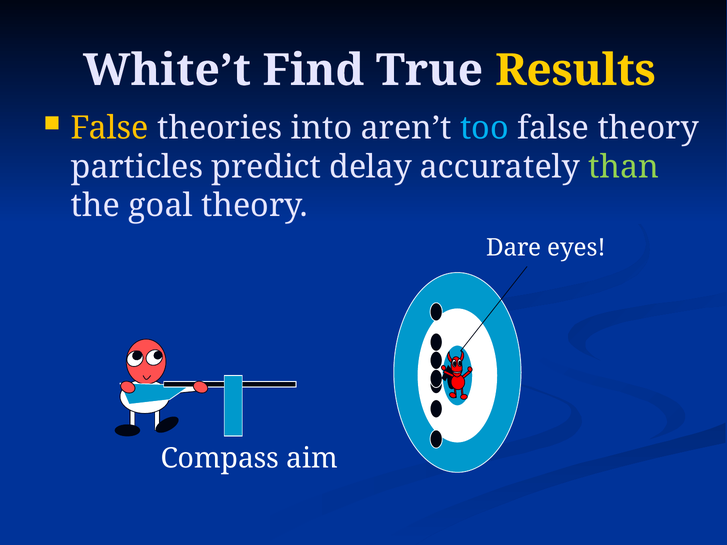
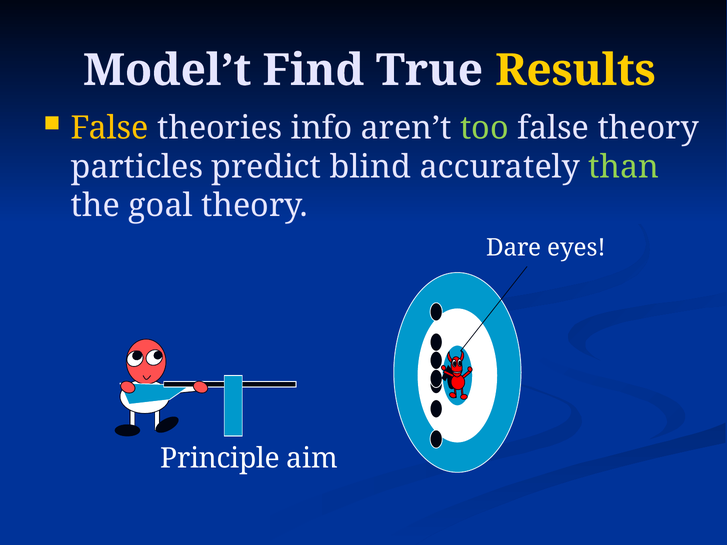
White’t: White’t -> Model’t
into: into -> info
too colour: light blue -> light green
delay: delay -> blind
Compass: Compass -> Principle
